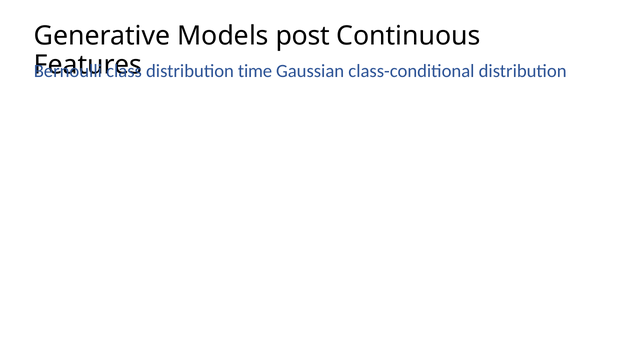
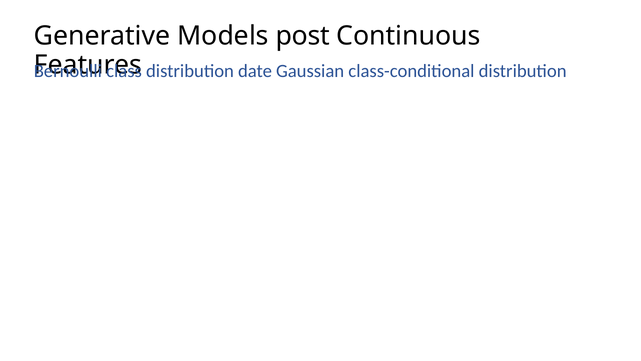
time: time -> date
